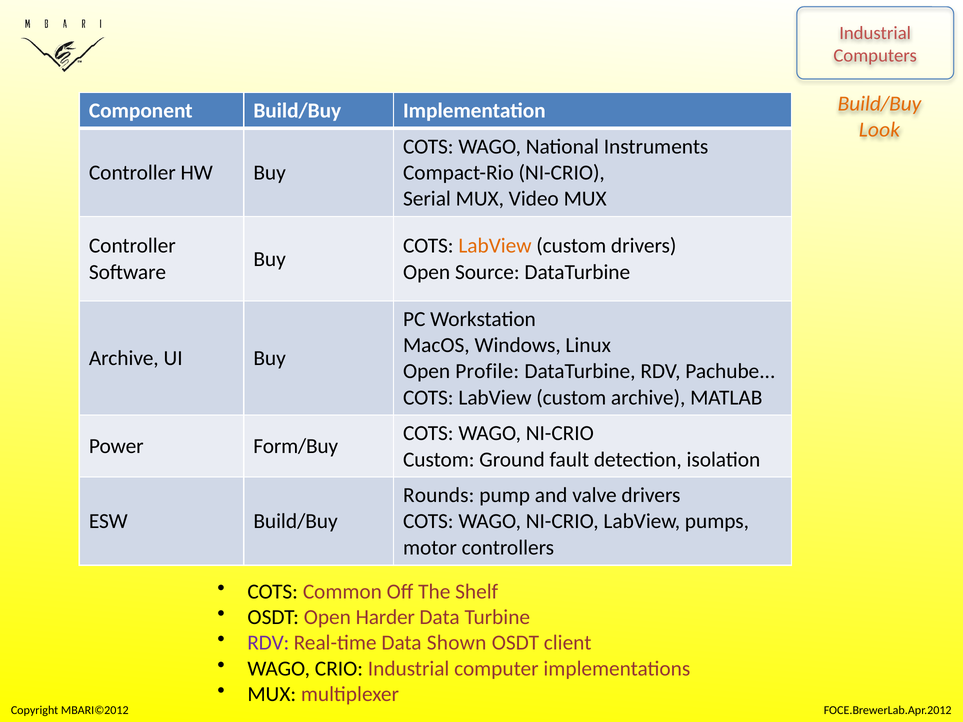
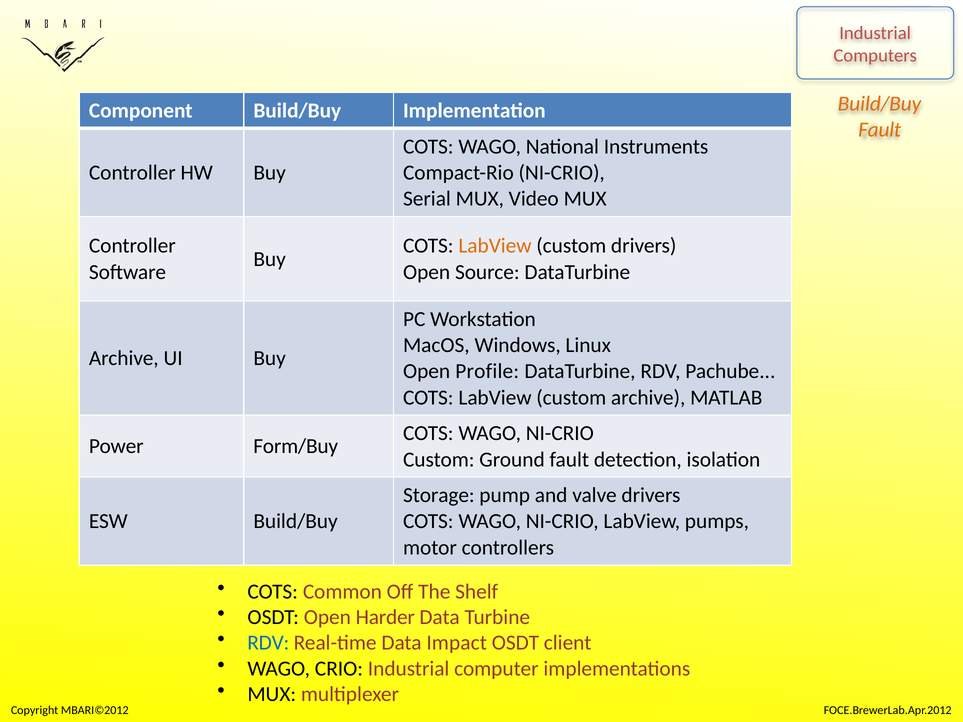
Look at (879, 130): Look -> Fault
Rounds: Rounds -> Storage
RDV at (268, 643) colour: purple -> blue
Shown: Shown -> Impact
